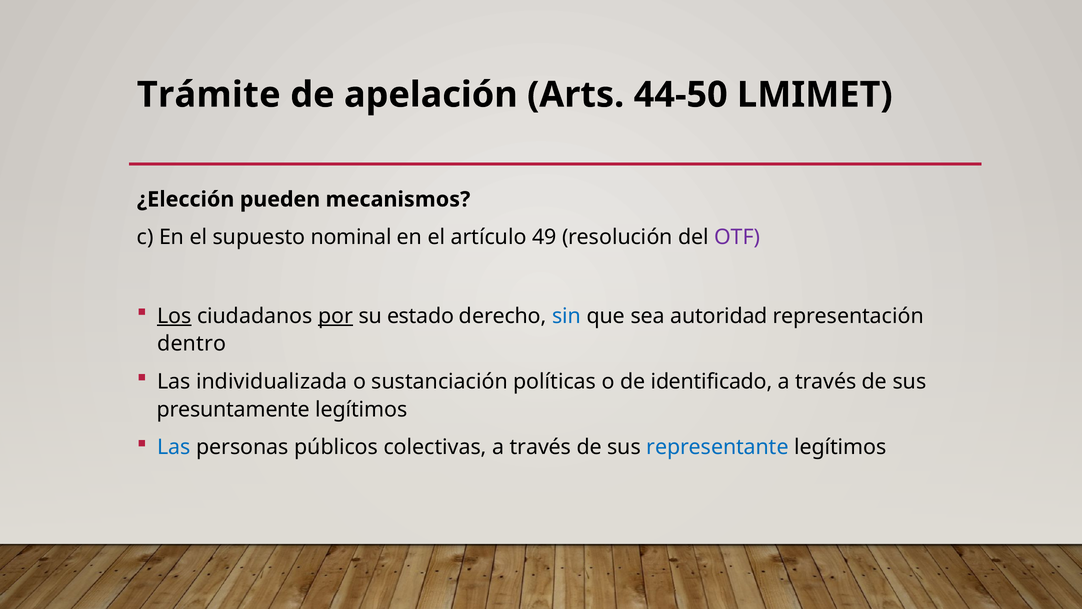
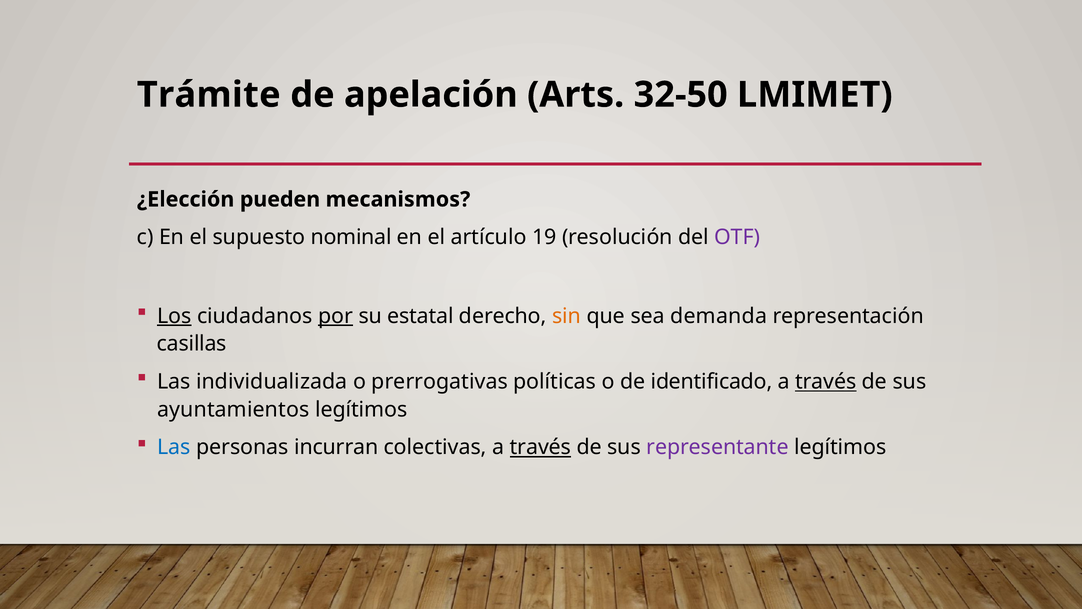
44-50: 44-50 -> 32-50
49: 49 -> 19
estado: estado -> estatal
sin colour: blue -> orange
autoridad: autoridad -> demanda
dentro: dentro -> casillas
sustanciación: sustanciación -> prerrogativas
través at (826, 382) underline: none -> present
presuntamente: presuntamente -> ayuntamientos
públicos: públicos -> incurran
través at (540, 447) underline: none -> present
representante colour: blue -> purple
